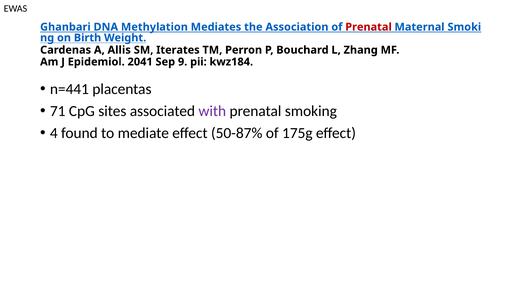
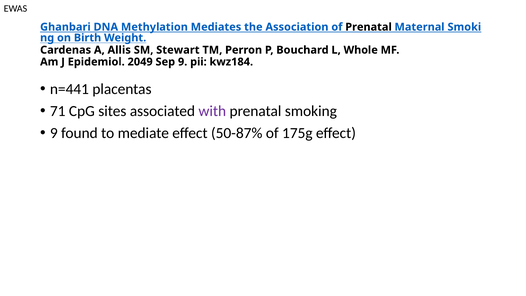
Prenatal at (368, 27) colour: red -> black
Iterates: Iterates -> Stewart
Zhang: Zhang -> Whole
2041: 2041 -> 2049
4 at (54, 133): 4 -> 9
